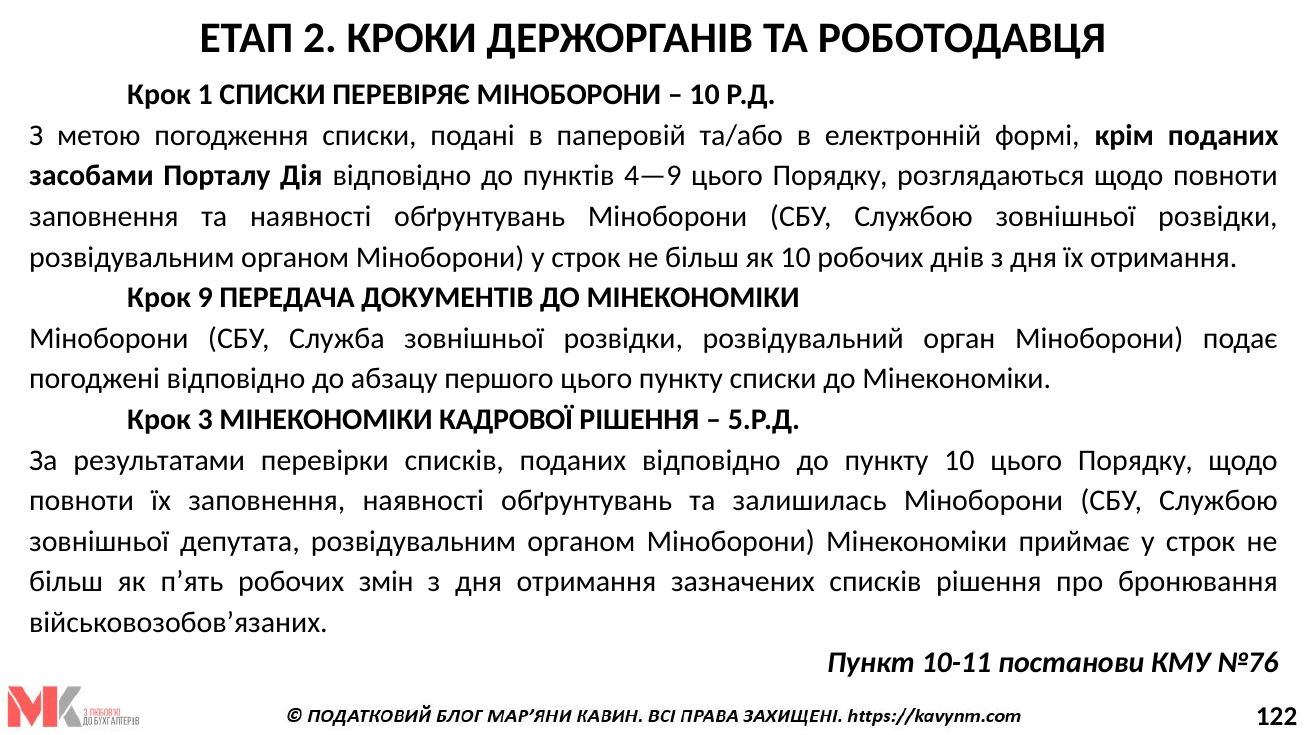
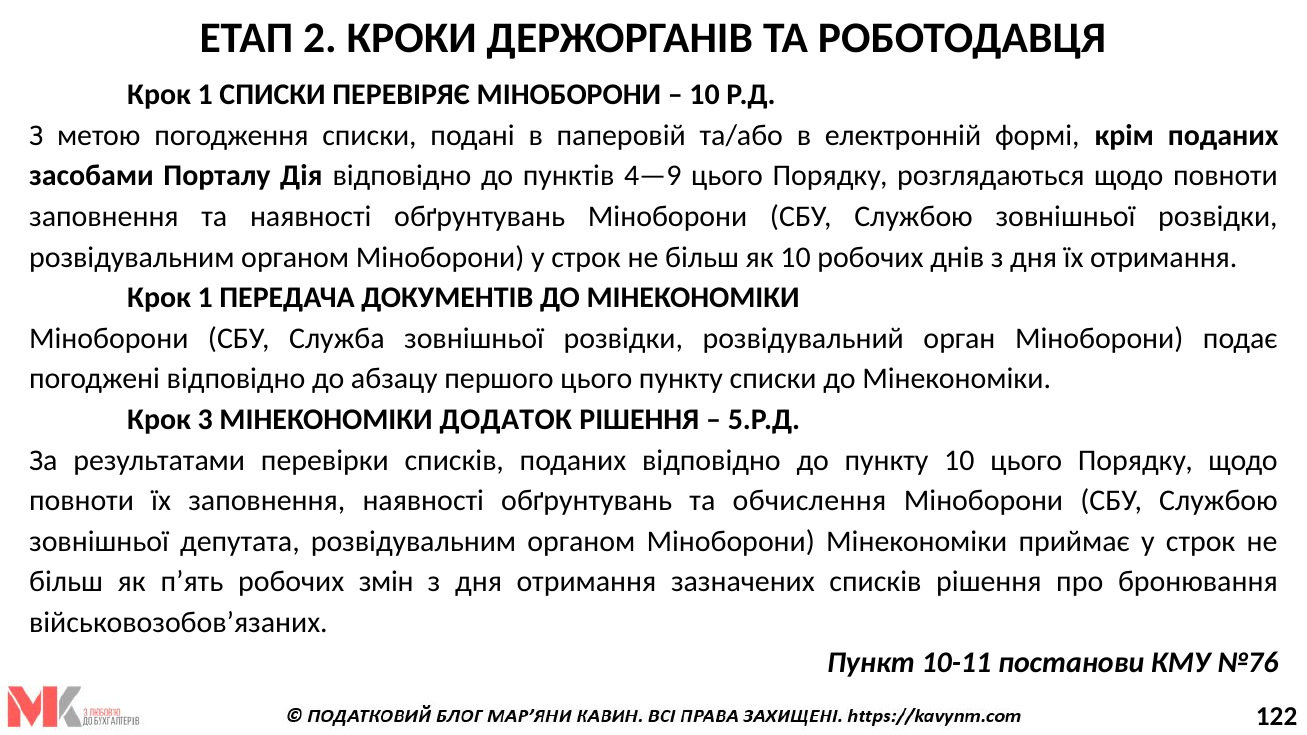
9 at (205, 298): 9 -> 1
КАДРОВОЇ: КАДРОВОЇ -> ДОДАТОК
залишилась: залишилась -> обчислення
